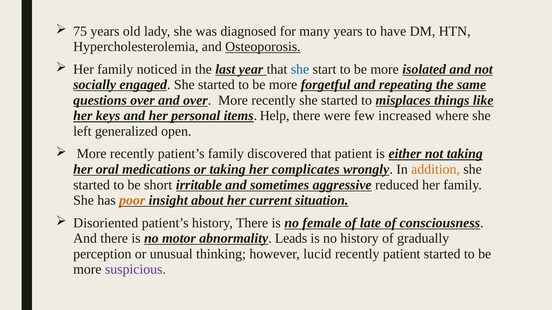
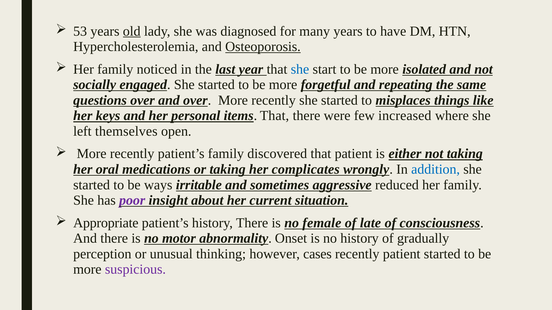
75: 75 -> 53
old underline: none -> present
items Help: Help -> That
generalized: generalized -> themselves
addition colour: orange -> blue
short: short -> ways
poor colour: orange -> purple
Disoriented: Disoriented -> Appropriate
Leads: Leads -> Onset
lucid: lucid -> cases
